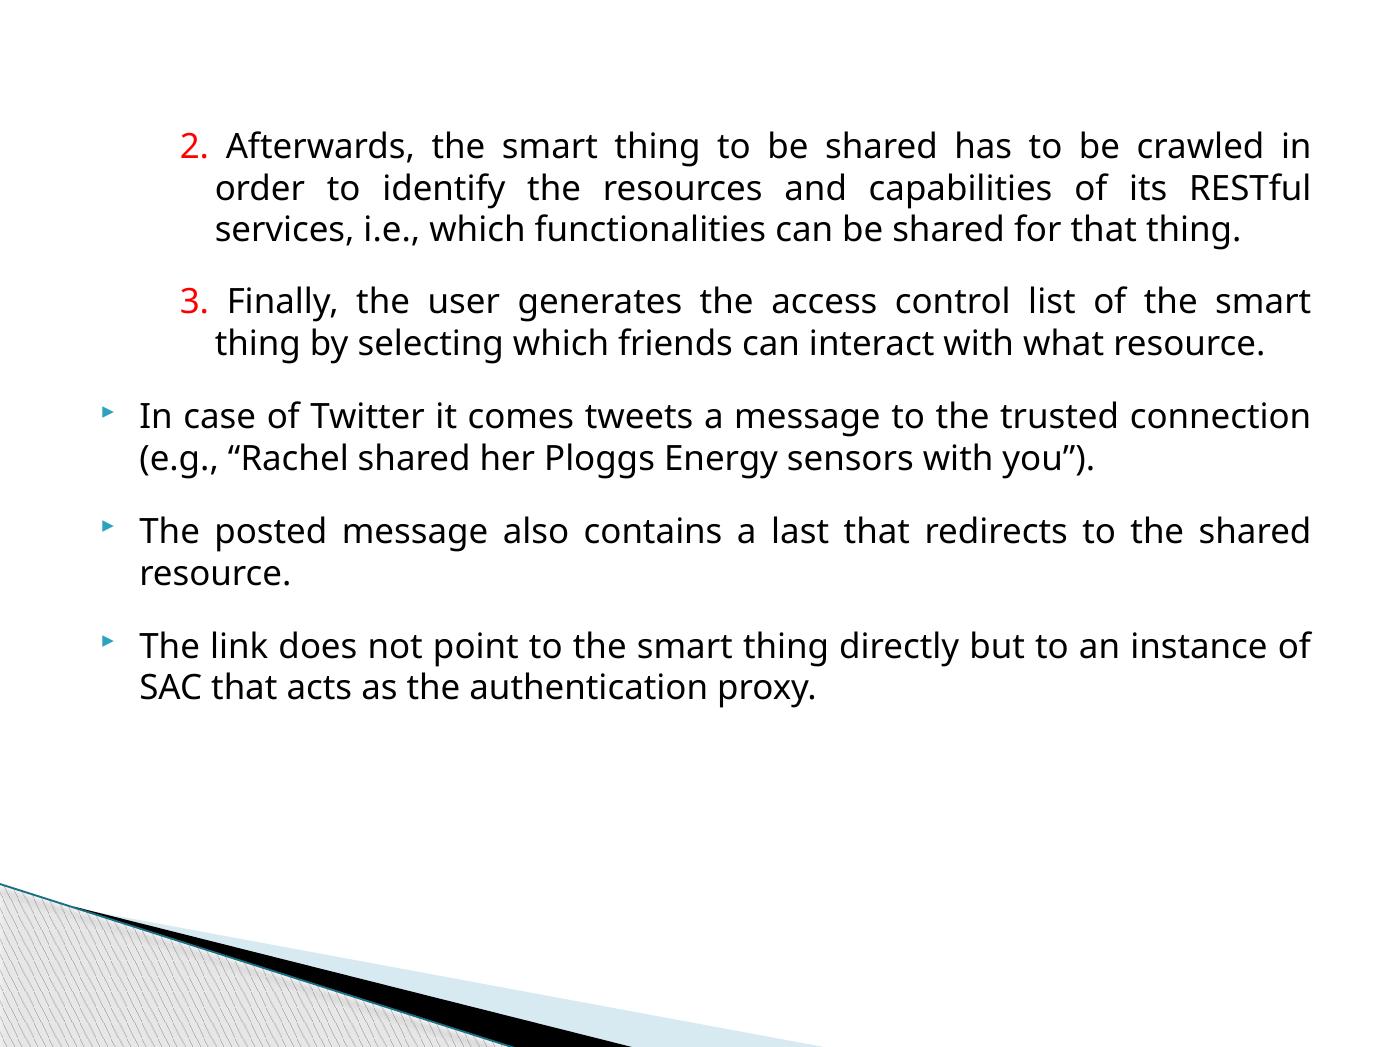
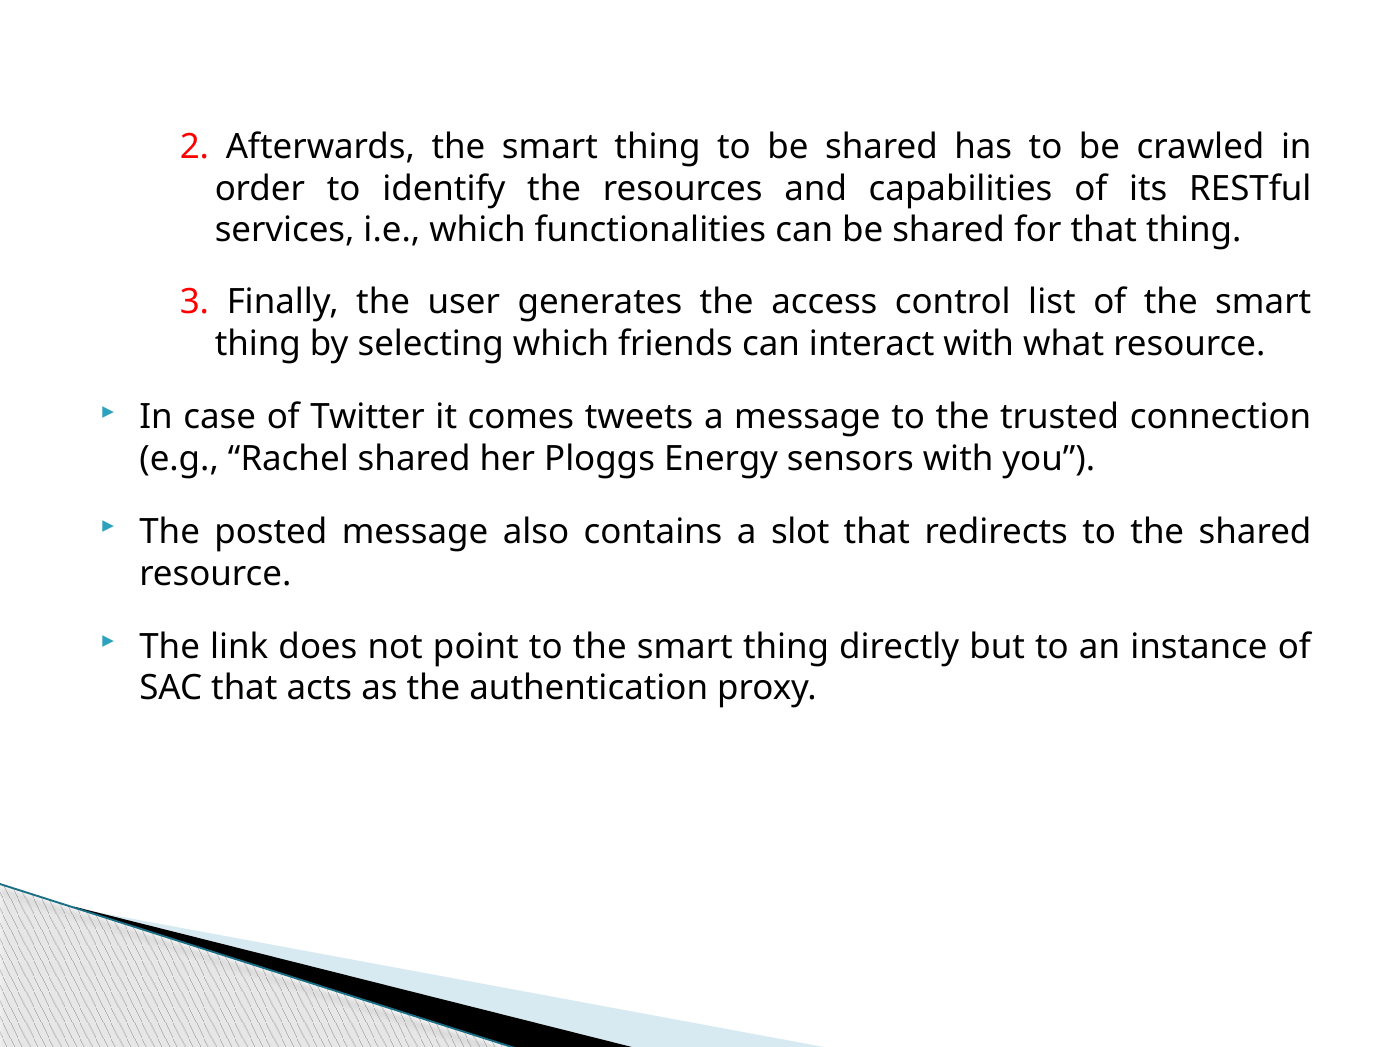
last: last -> slot
